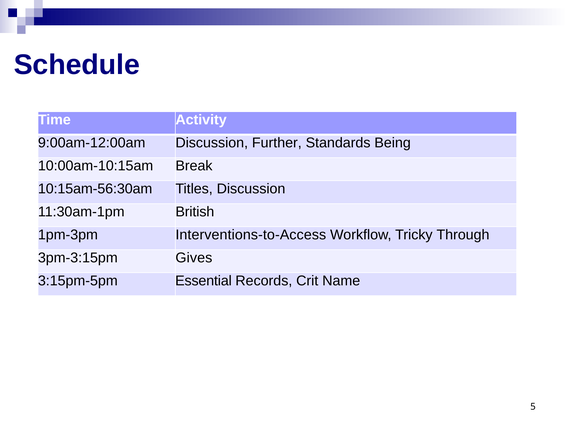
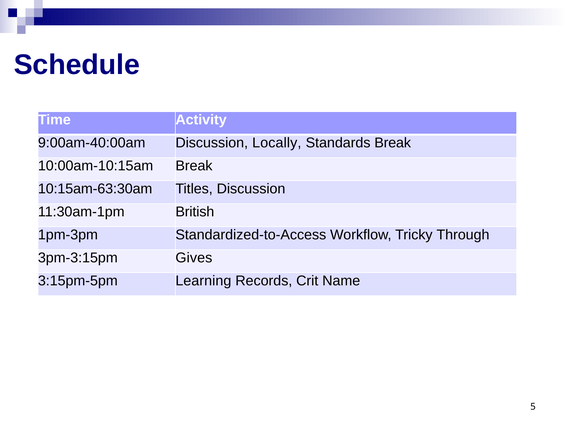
9:00am-12:00am: 9:00am-12:00am -> 9:00am-40:00am
Further: Further -> Locally
Standards Being: Being -> Break
10:15am-56:30am: 10:15am-56:30am -> 10:15am-63:30am
Interventions-to-Access: Interventions-to-Access -> Standardized-to-Access
Essential: Essential -> Learning
